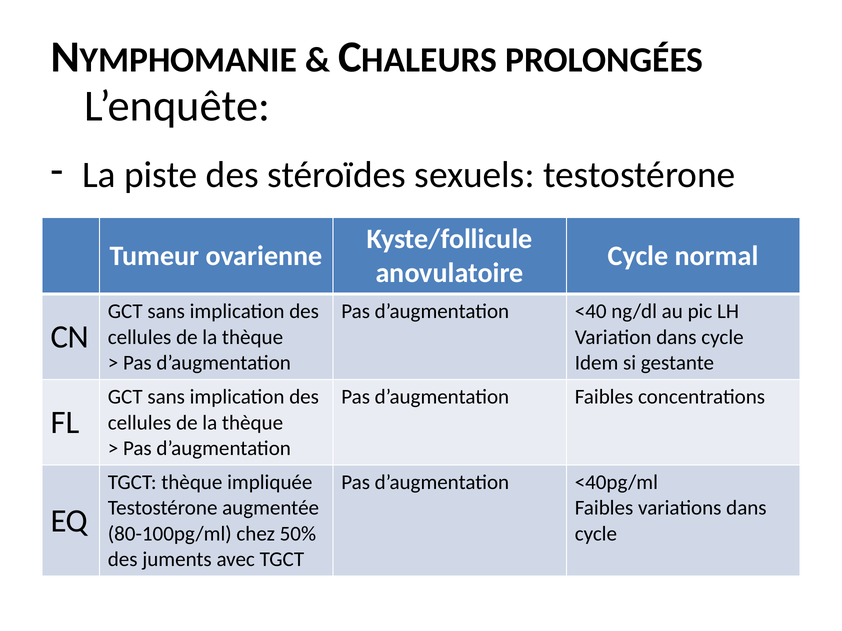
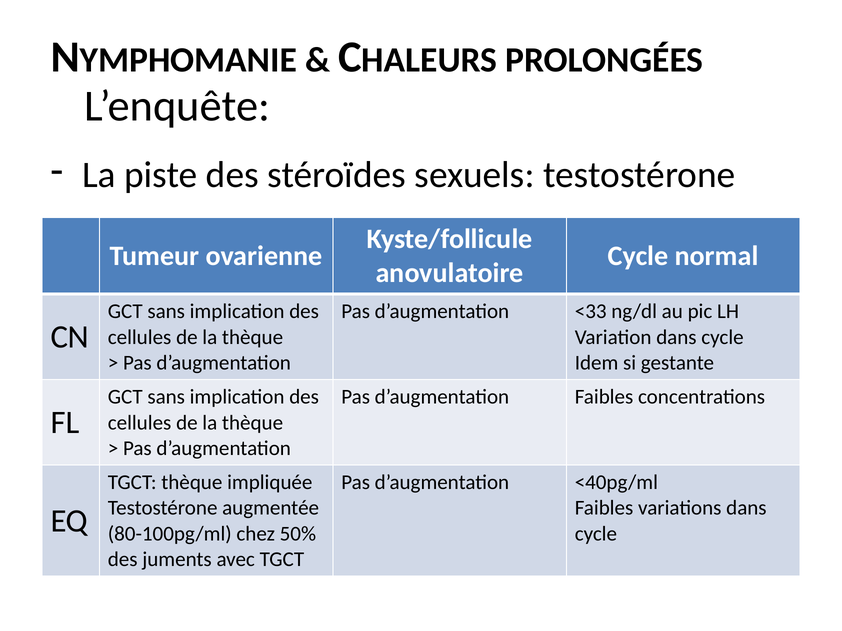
<40: <40 -> <33
